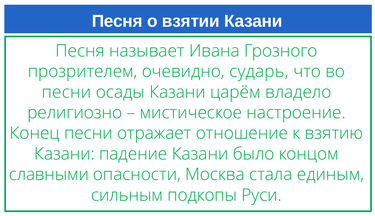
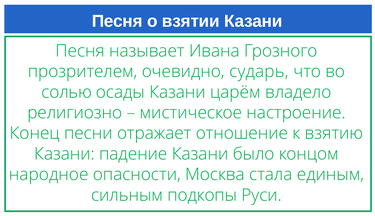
песни at (66, 92): песни -> солью
славными: славными -> народное
